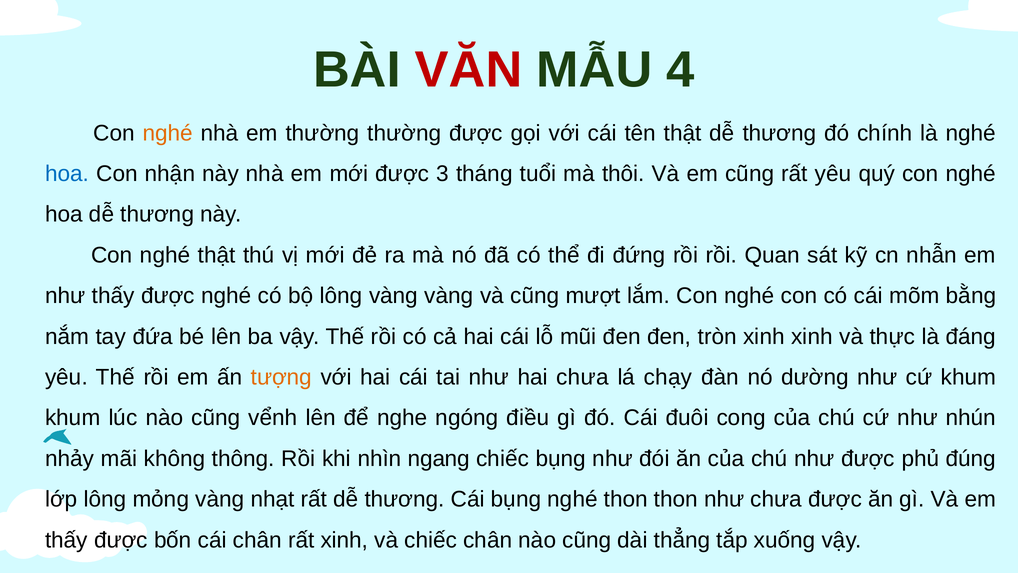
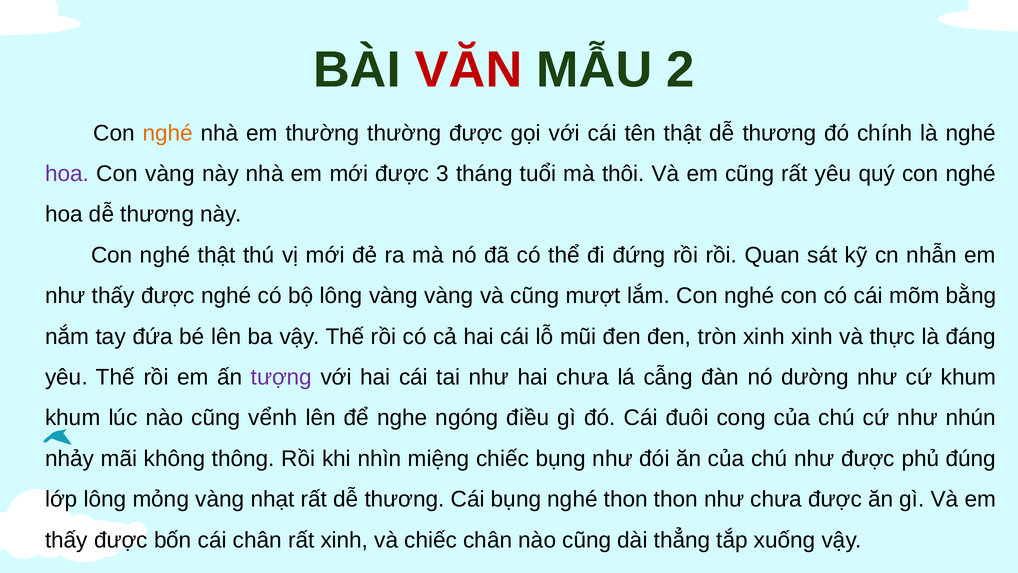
4: 4 -> 2
hoa at (67, 174) colour: blue -> purple
Con nhận: nhận -> vàng
tượng colour: orange -> purple
chạy: chạy -> cẫng
ngang: ngang -> miệng
